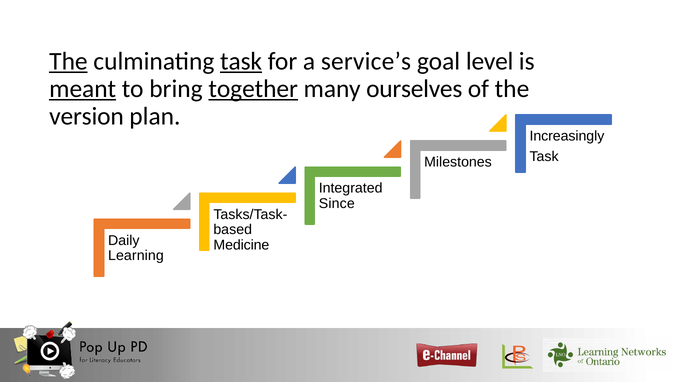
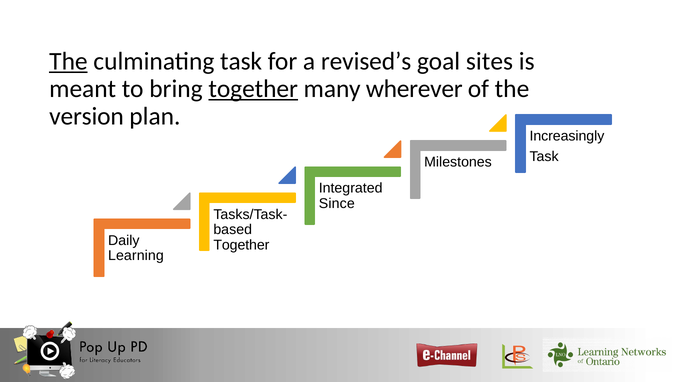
task at (241, 61) underline: present -> none
service’s: service’s -> revised’s
level: level -> sites
meant underline: present -> none
ourselves: ourselves -> wherever
Medicine at (241, 245): Medicine -> Together
